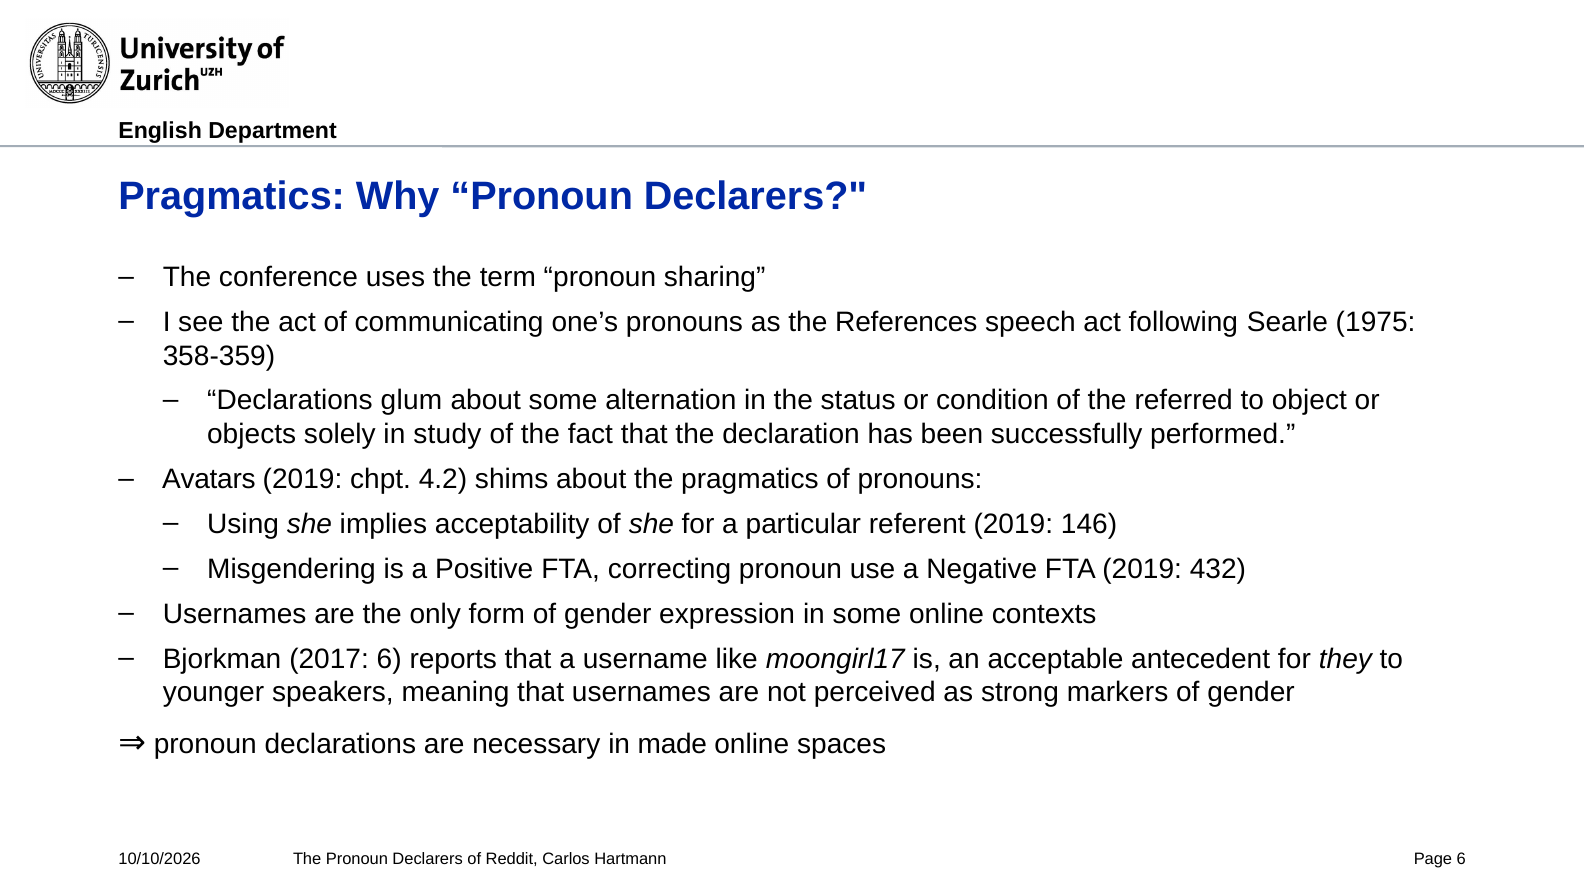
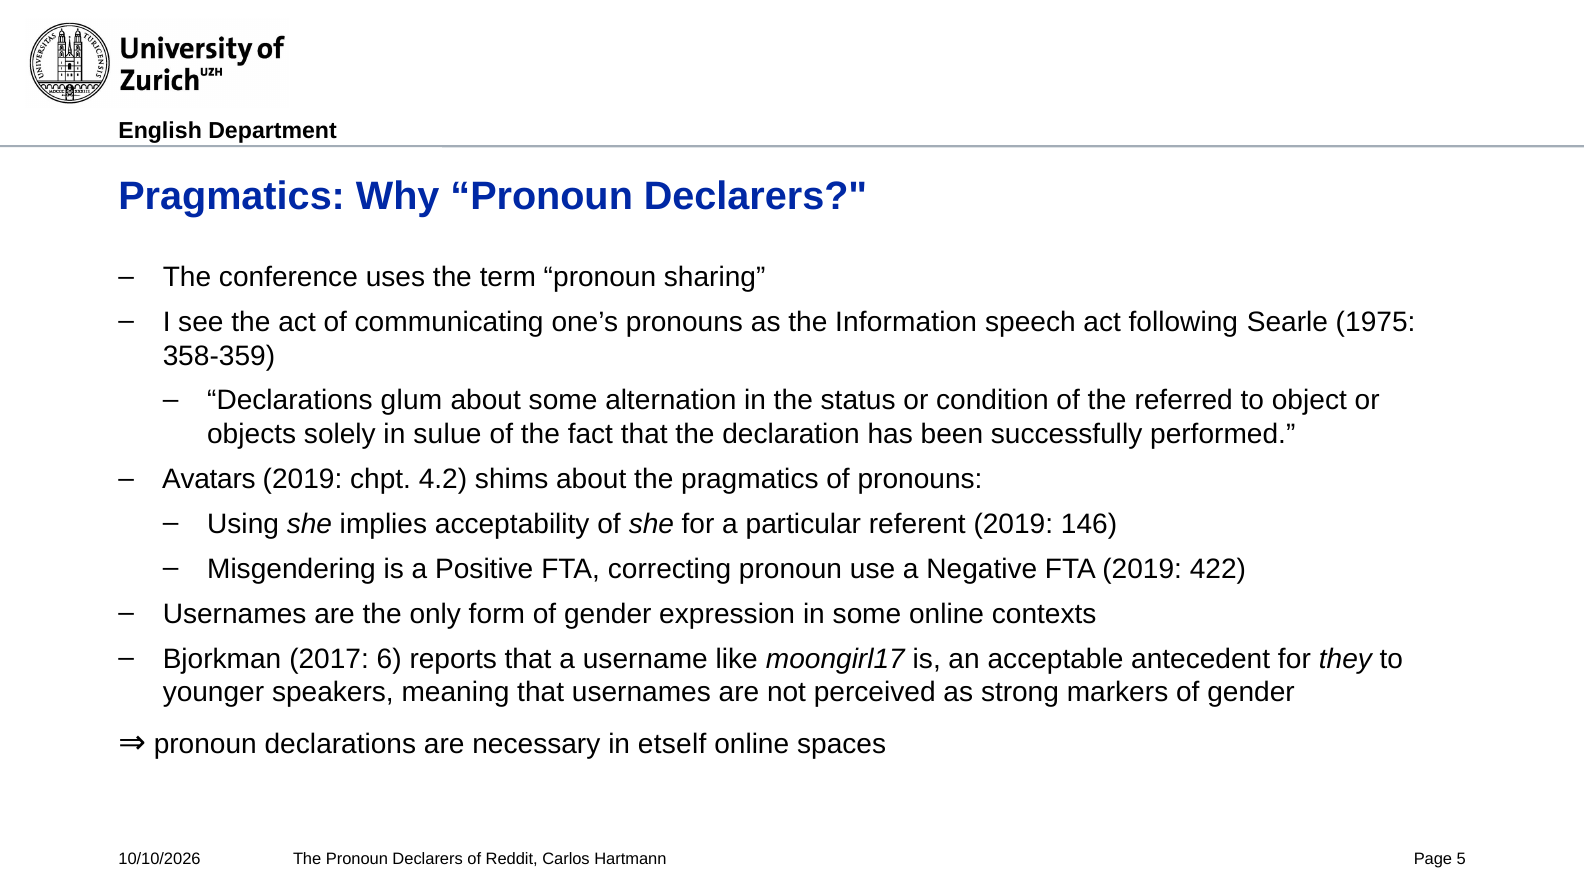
References: References -> Information
study: study -> sulue
432: 432 -> 422
made: made -> etself
Page 6: 6 -> 5
